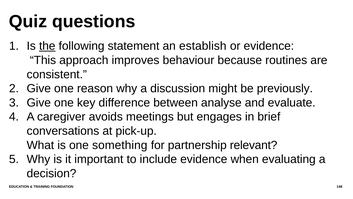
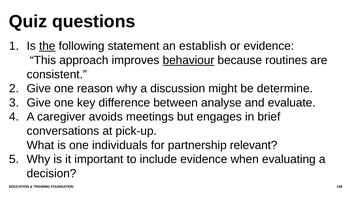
behaviour underline: none -> present
previously: previously -> determine
something: something -> individuals
